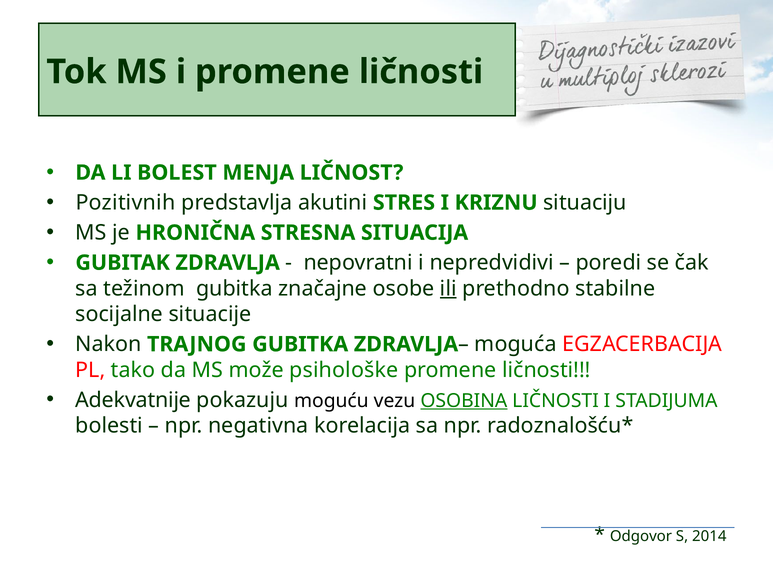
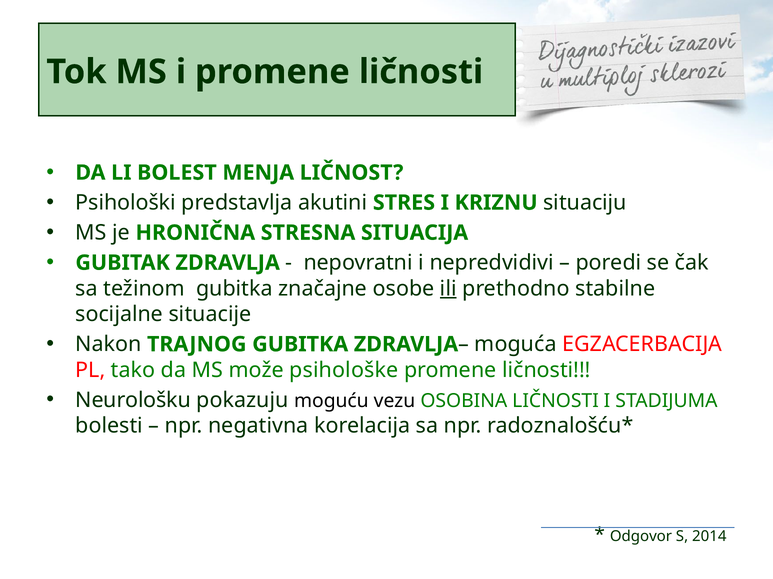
Pozitivnih: Pozitivnih -> Psihološki
Adekvatnije: Adekvatnije -> Neurološku
OSOBINA underline: present -> none
